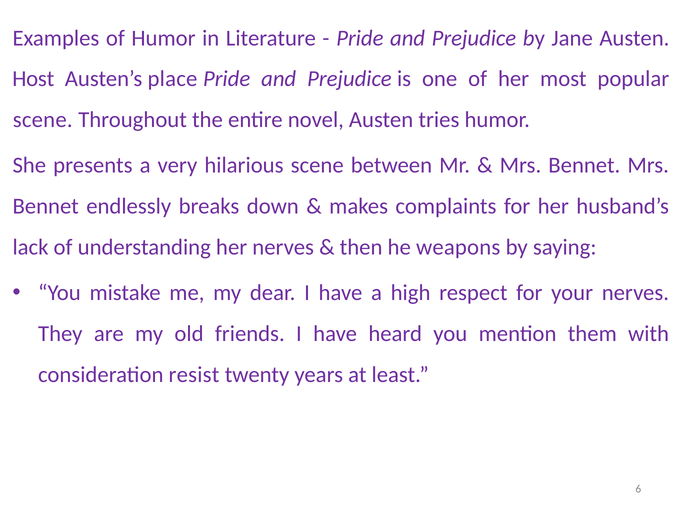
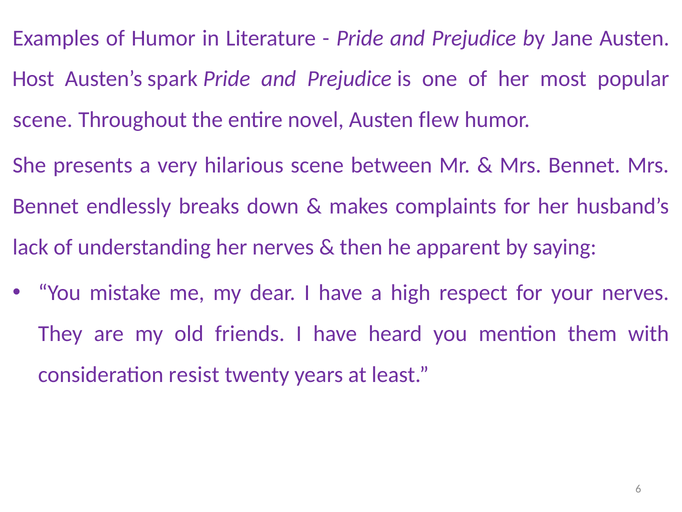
place: place -> spark
tries: tries -> flew
weapons: weapons -> apparent
